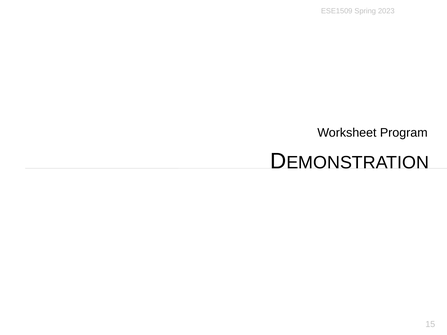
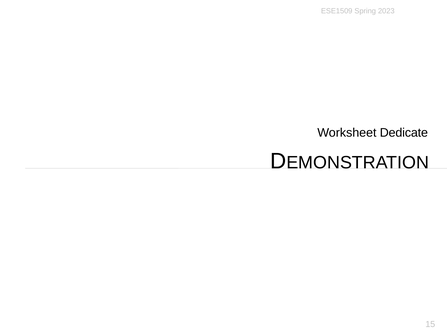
Program: Program -> Dedicate
